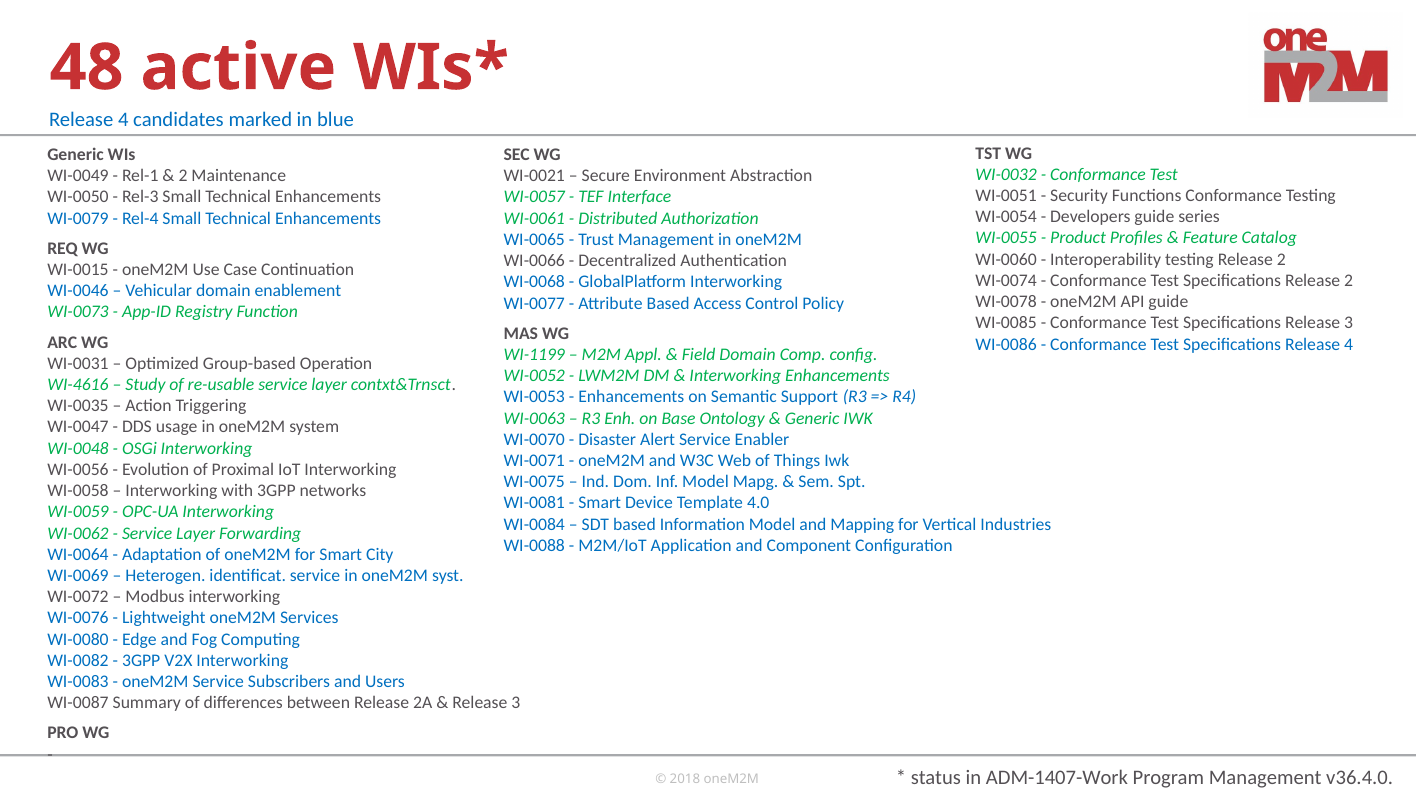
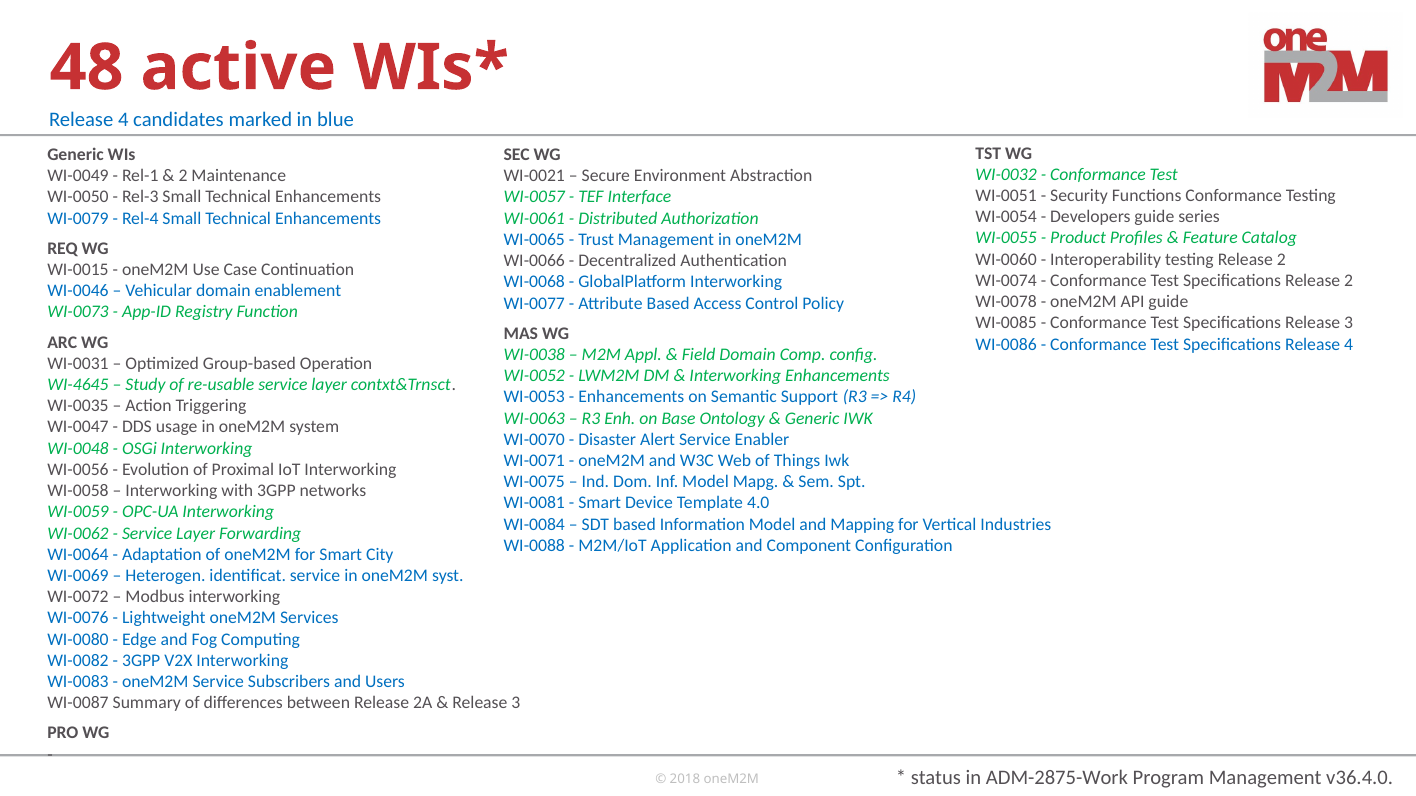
WI-1199: WI-1199 -> WI-0038
WI-4616: WI-4616 -> WI-4645
ADM-1407-Work: ADM-1407-Work -> ADM-2875-Work
